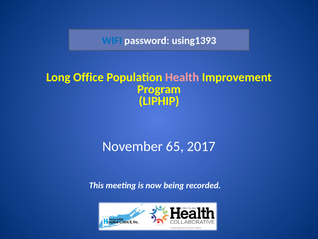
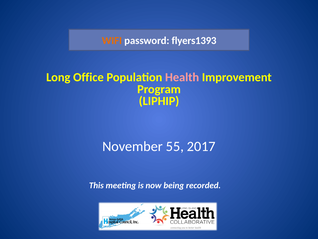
WIFI colour: blue -> orange
using1393: using1393 -> flyers1393
65: 65 -> 55
